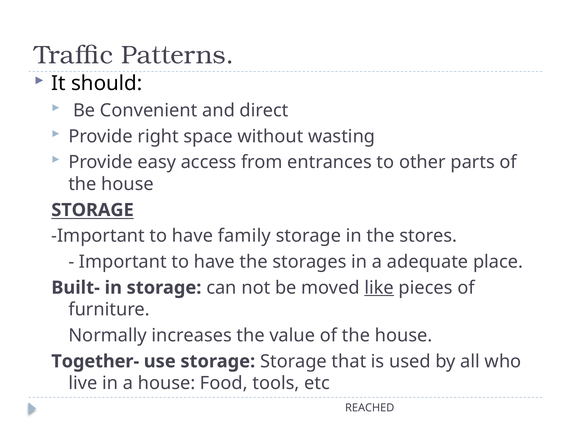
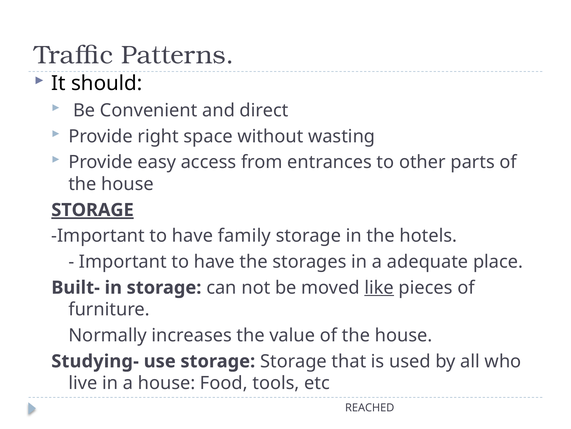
STORAGE at (92, 210) underline: none -> present
stores: stores -> hotels
Together-: Together- -> Studying-
